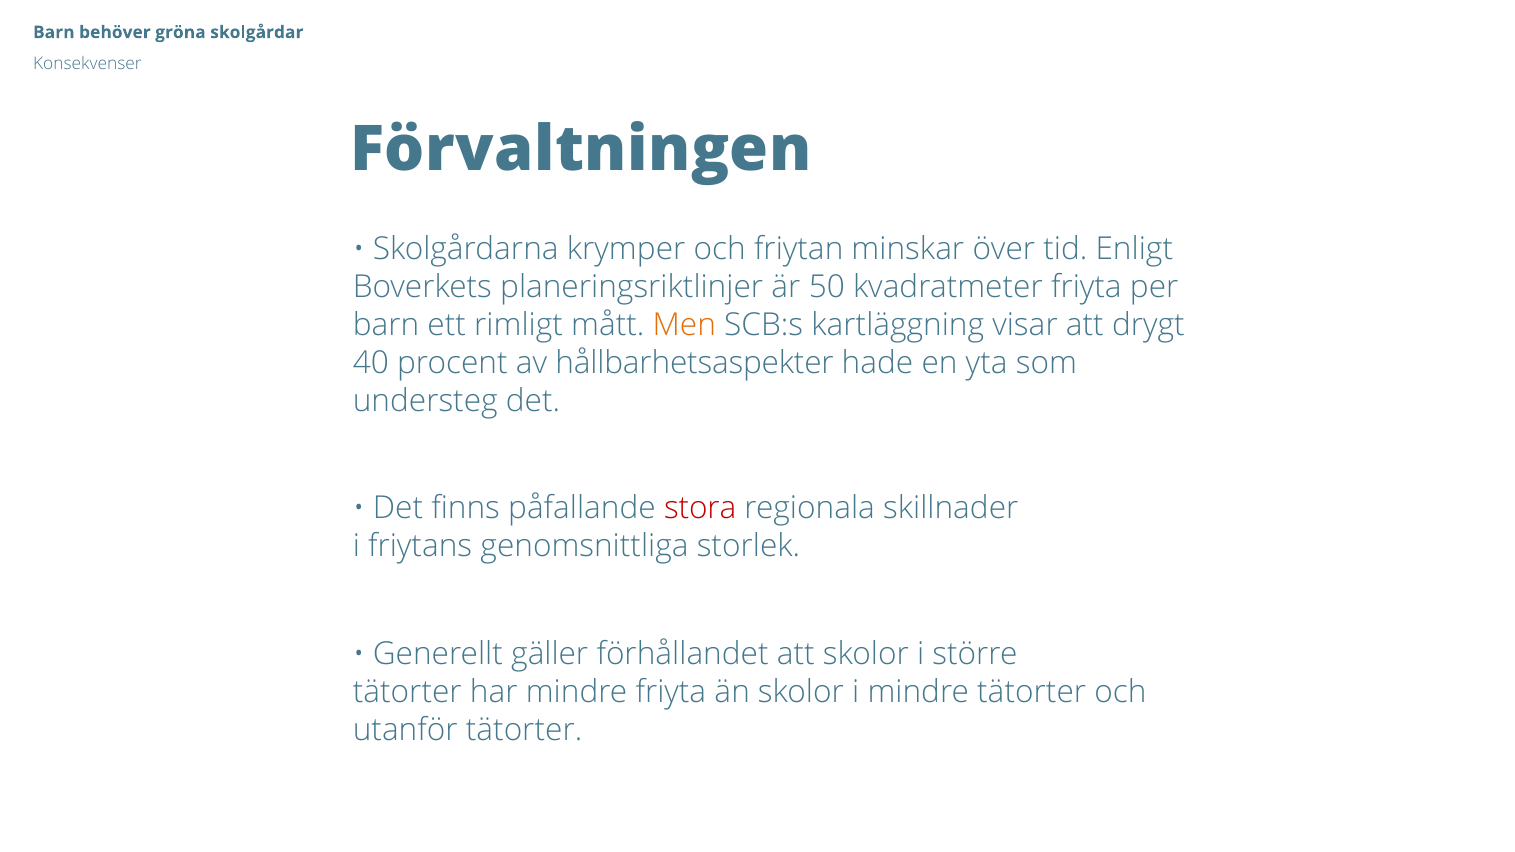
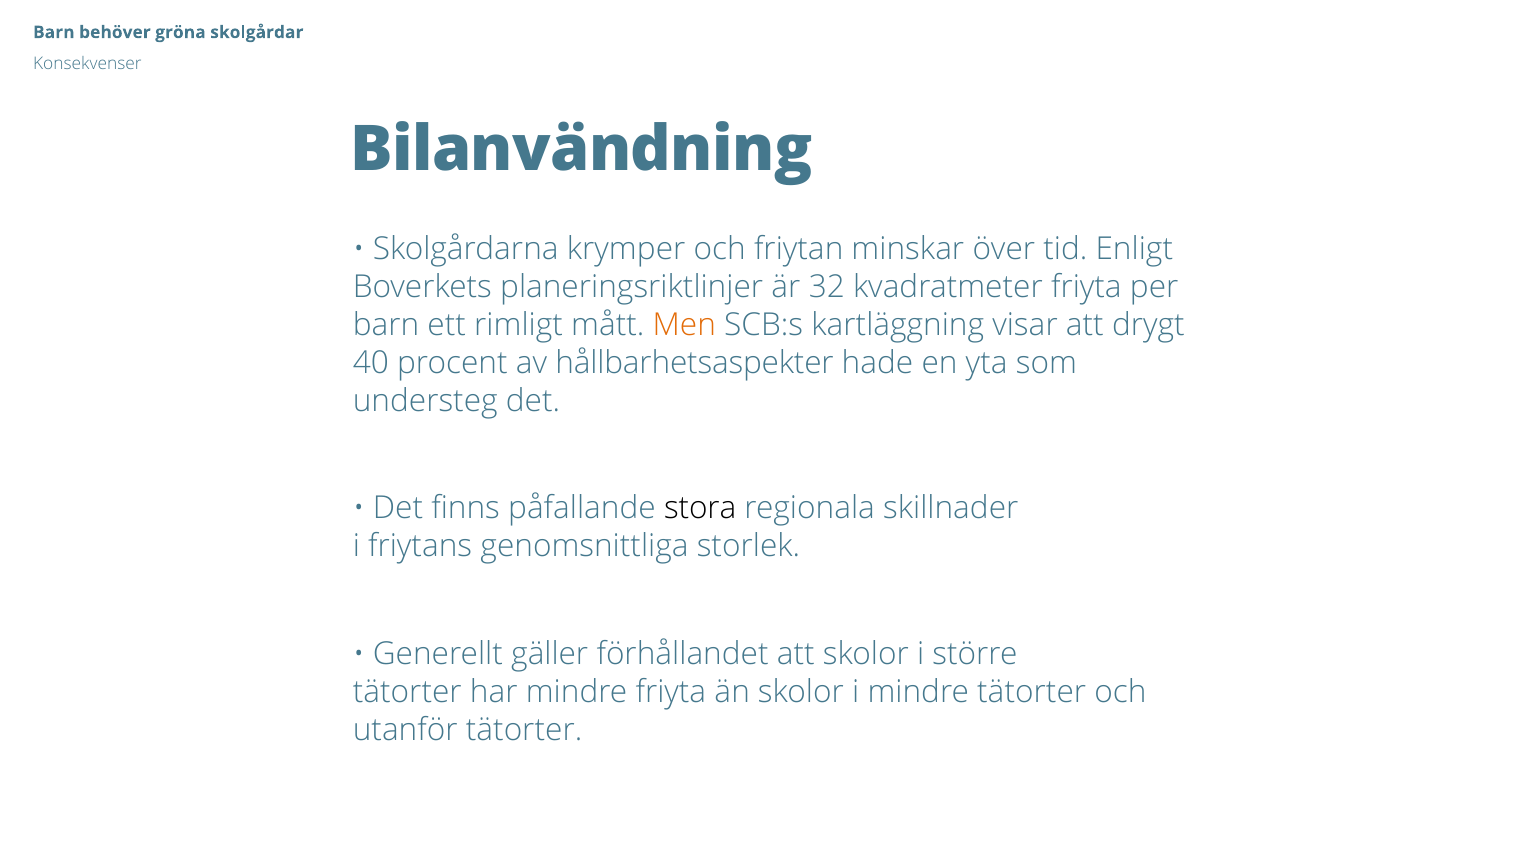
Förvaltningen: Förvaltningen -> Bilanvändning
50: 50 -> 32
stora colour: red -> black
